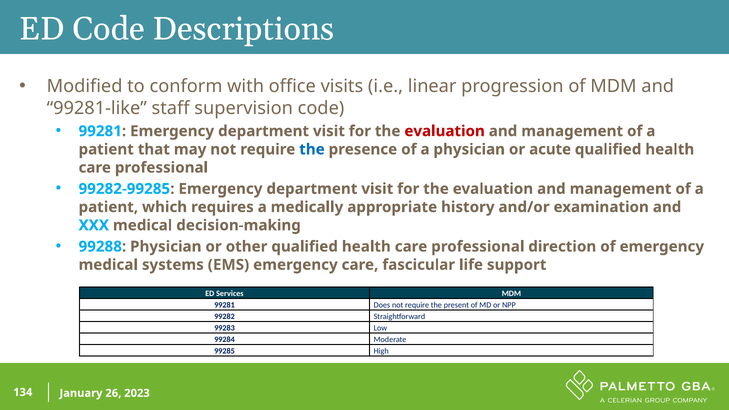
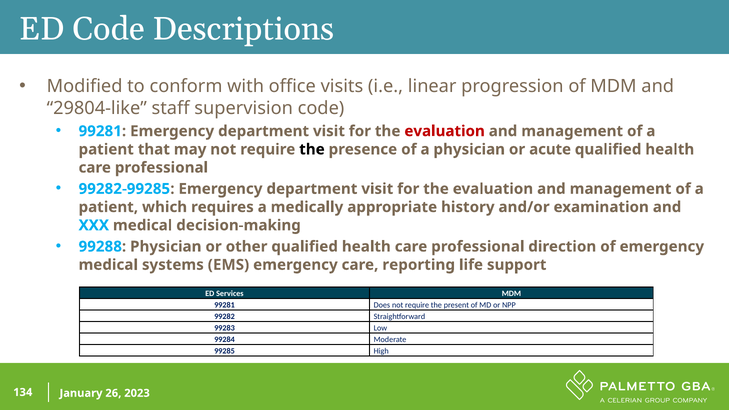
99281-like: 99281-like -> 29804-like
the at (312, 149) colour: blue -> black
fascicular: fascicular -> reporting
